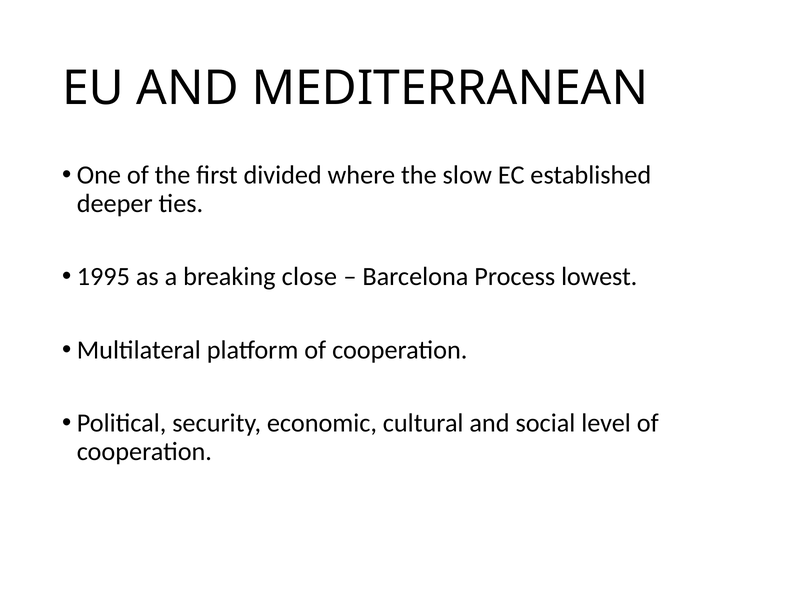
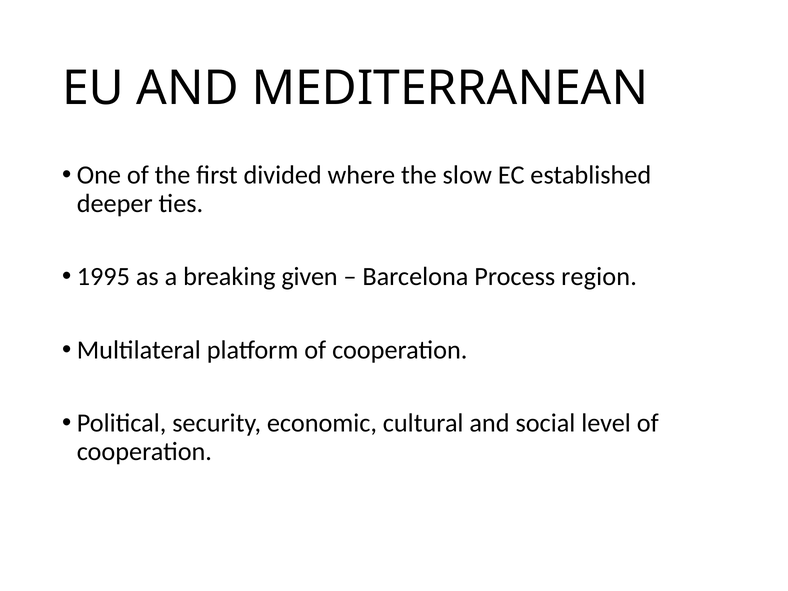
close: close -> given
lowest: lowest -> region
